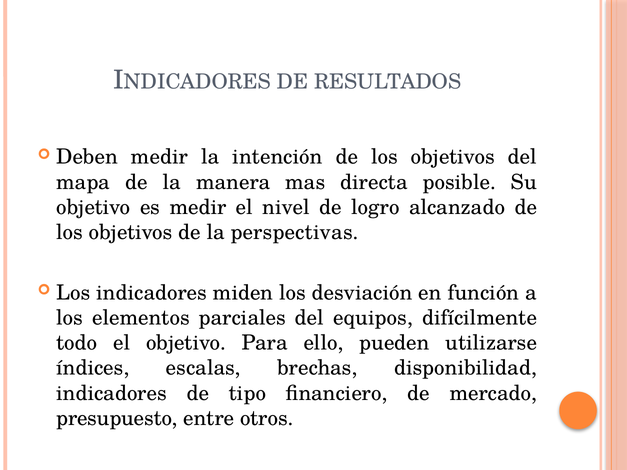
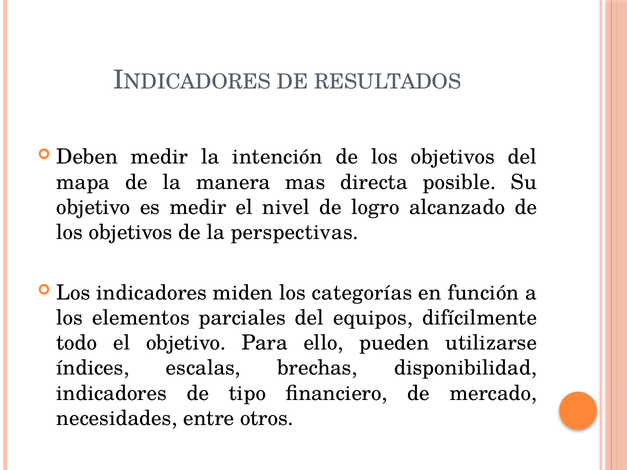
desviación: desviación -> categorías
presupuesto: presupuesto -> necesidades
